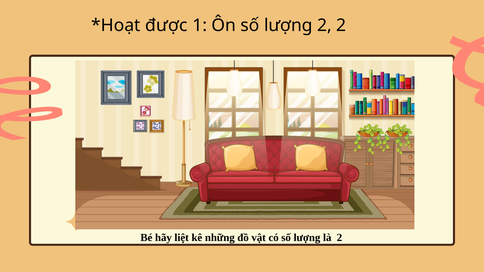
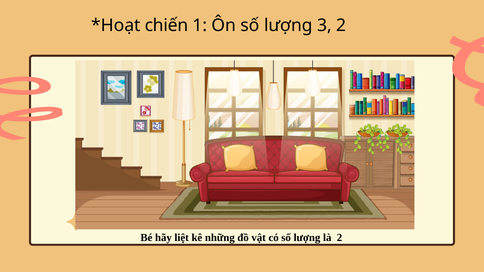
được: được -> chiến
lượng 2: 2 -> 3
